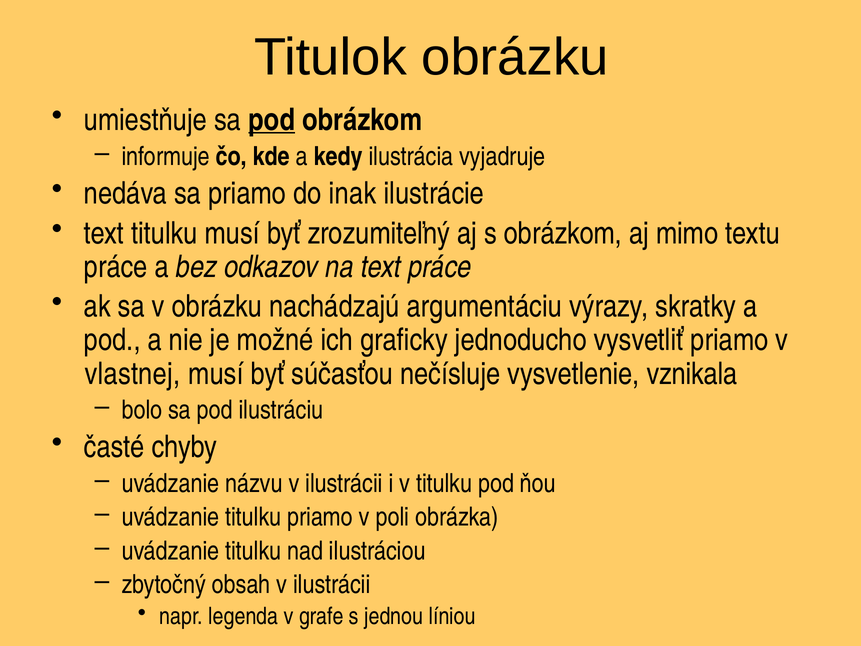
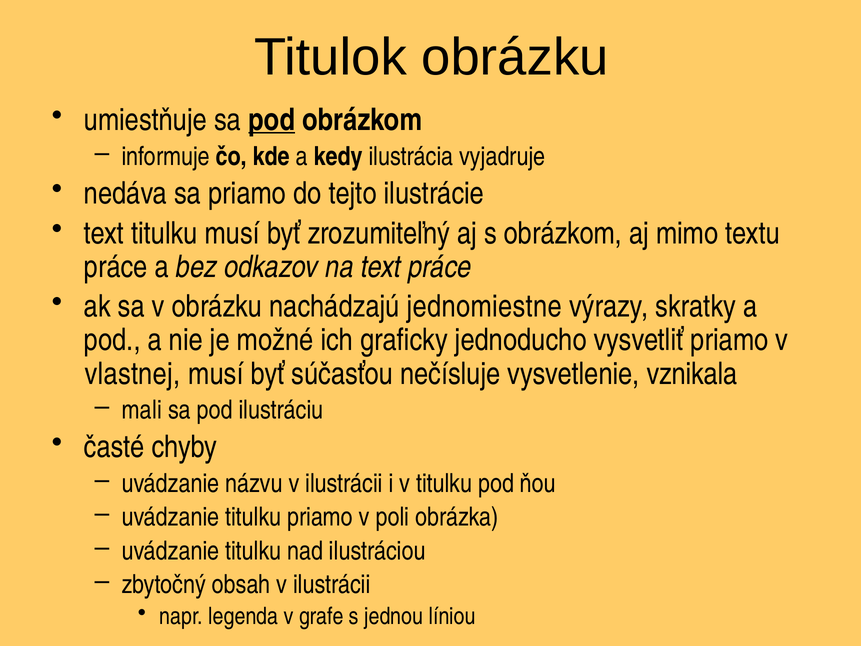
inak: inak -> tejto
argumentáciu: argumentáciu -> jednomiestne
bolo: bolo -> mali
